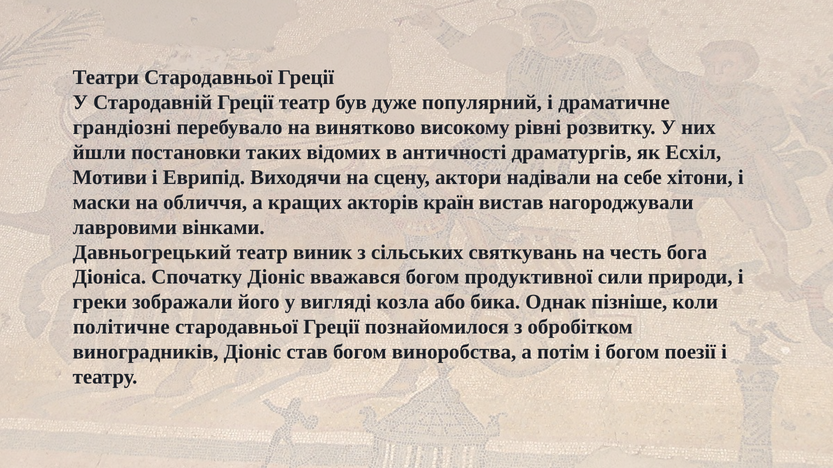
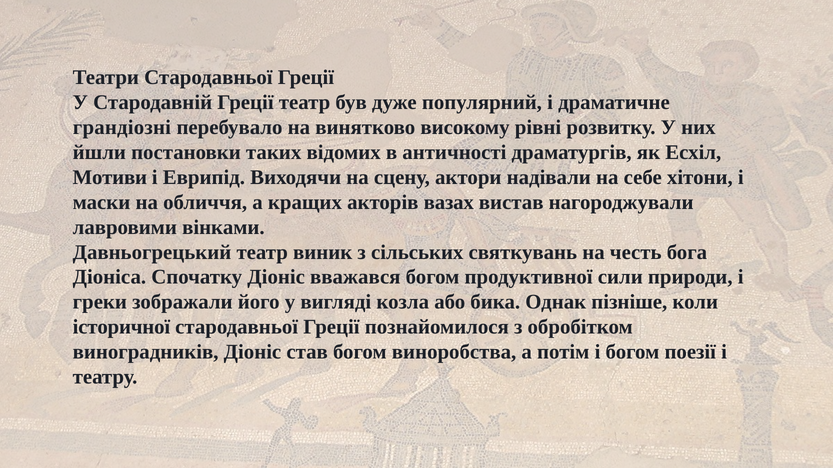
країн: країн -> вазах
політичне: політичне -> історичної
